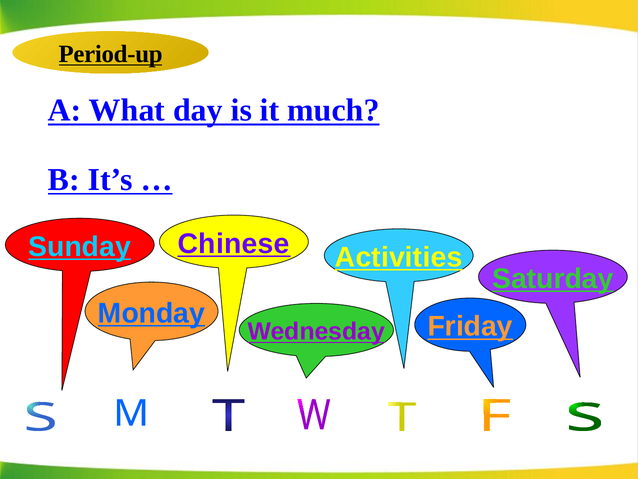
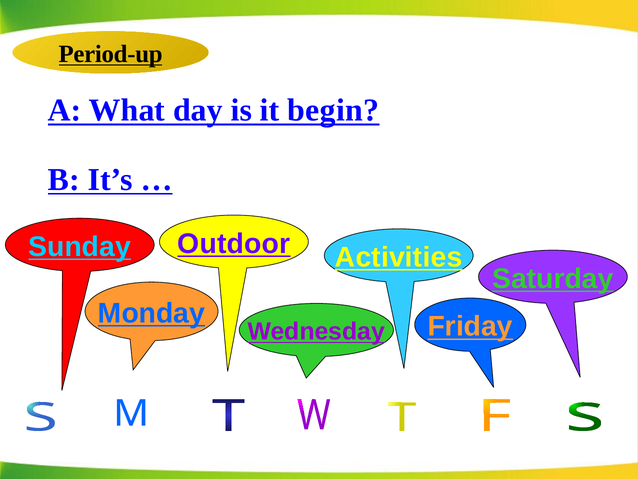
much: much -> begin
Chinese: Chinese -> Outdoor
